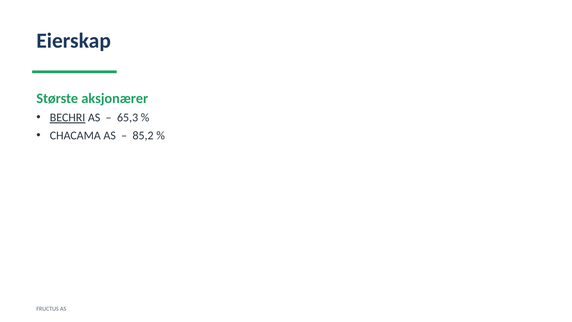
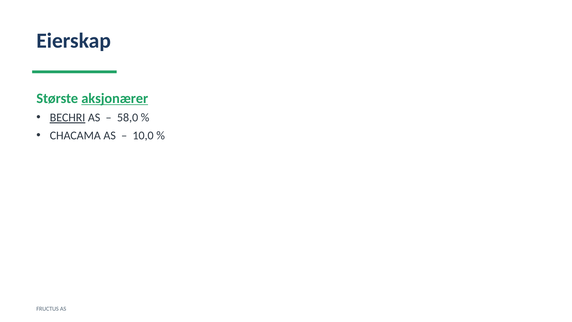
aksjonærer underline: none -> present
65,3: 65,3 -> 58,0
85,2: 85,2 -> 10,0
